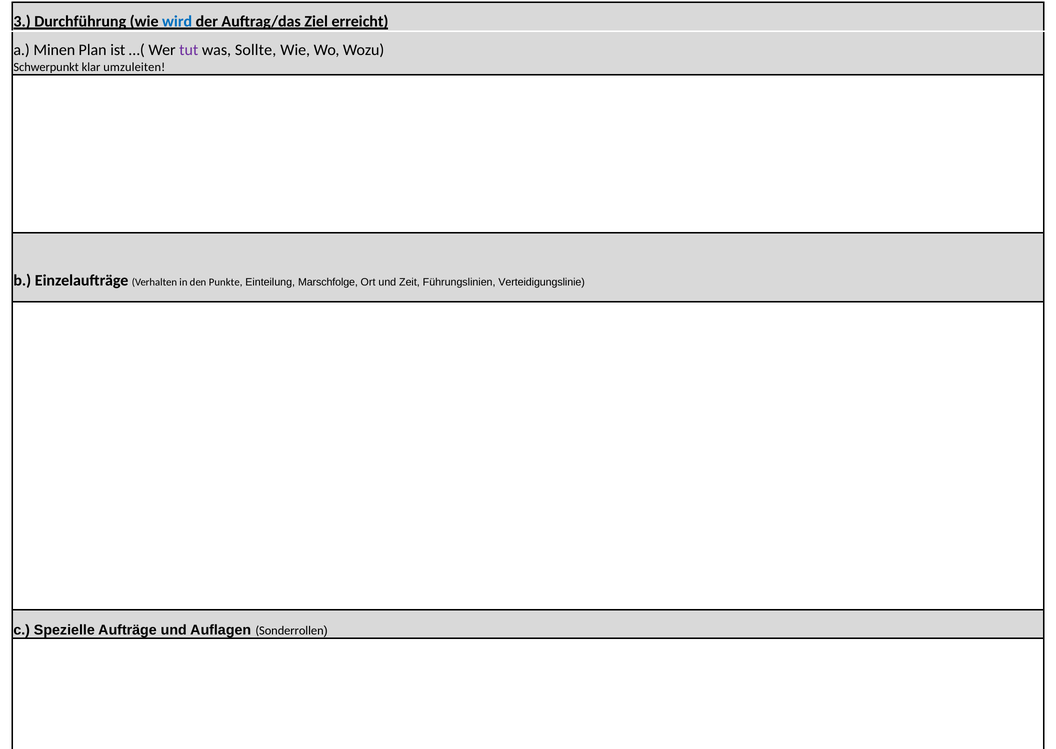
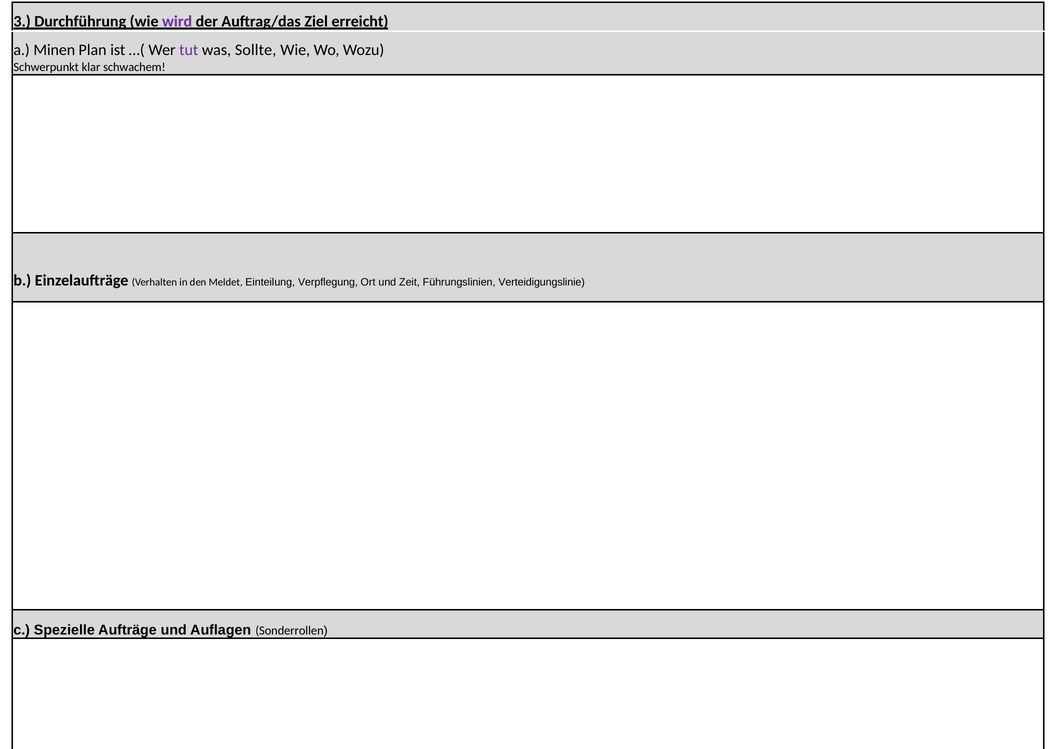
wird colour: blue -> purple
umzuleiten: umzuleiten -> schwachem
Punkte: Punkte -> Meldet
Marschfolge: Marschfolge -> Verpflegung
